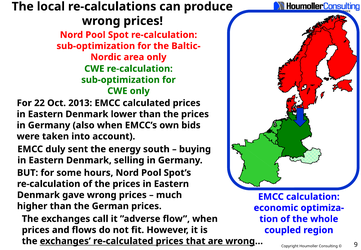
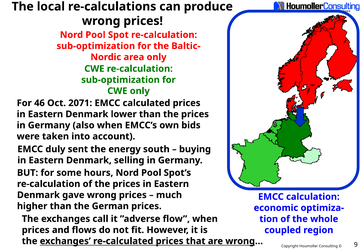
22: 22 -> 46
2013: 2013 -> 2071
